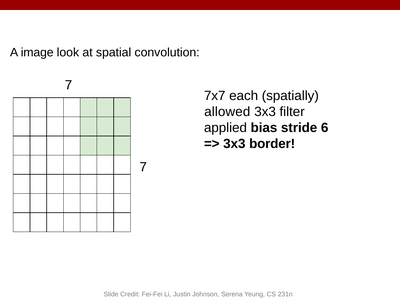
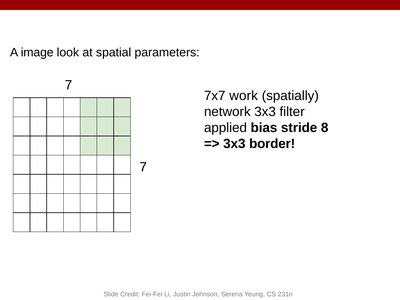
convolution: convolution -> parameters
each: each -> work
allowed: allowed -> network
6: 6 -> 8
